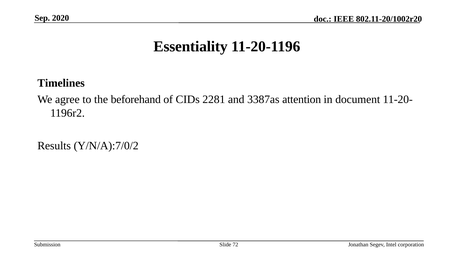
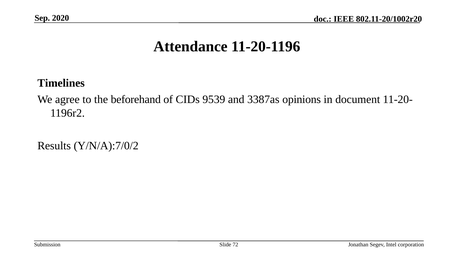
Essentiality: Essentiality -> Attendance
2281: 2281 -> 9539
attention: attention -> opinions
